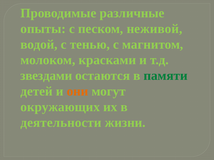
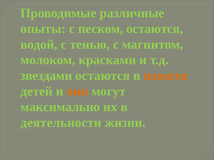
песком неживой: неживой -> остаются
памяти colour: green -> orange
окружающих: окружающих -> максимально
